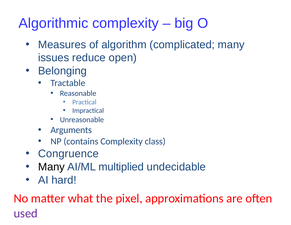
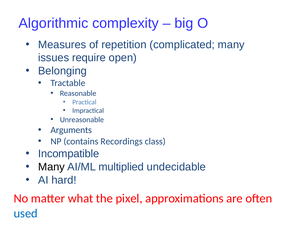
algorithm: algorithm -> repetition
reduce: reduce -> require
contains Complexity: Complexity -> Recordings
Congruence: Congruence -> Incompatible
used colour: purple -> blue
